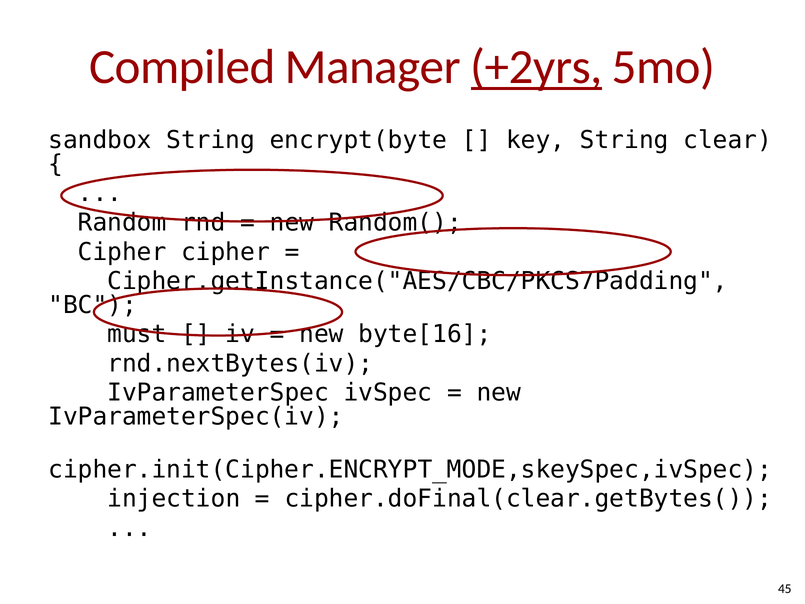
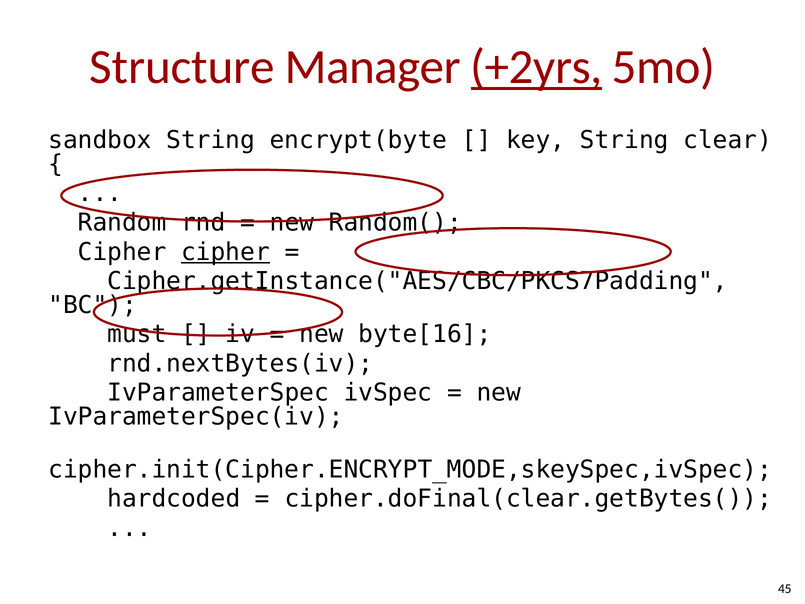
Compiled: Compiled -> Structure
cipher at (226, 252) underline: none -> present
injection: injection -> hardcoded
